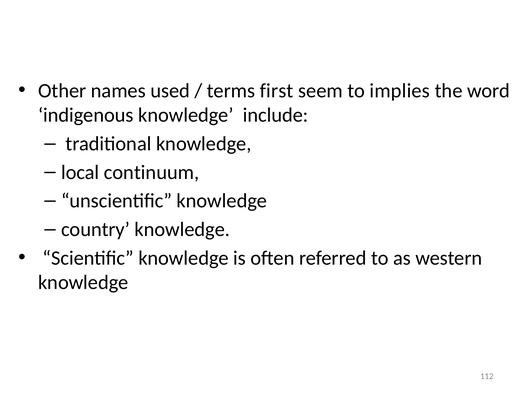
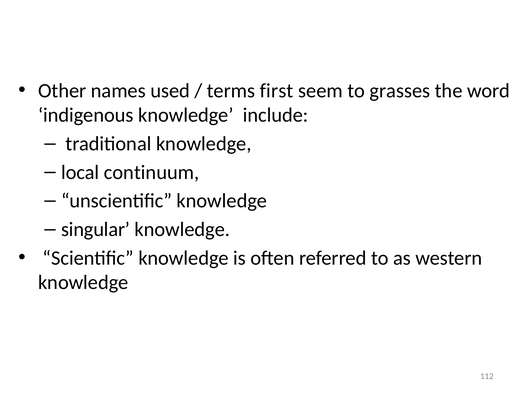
implies: implies -> grasses
country: country -> singular
